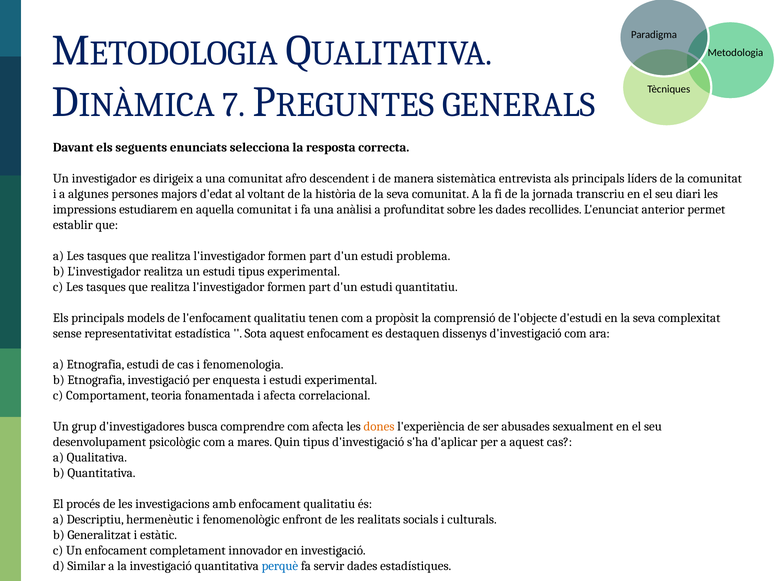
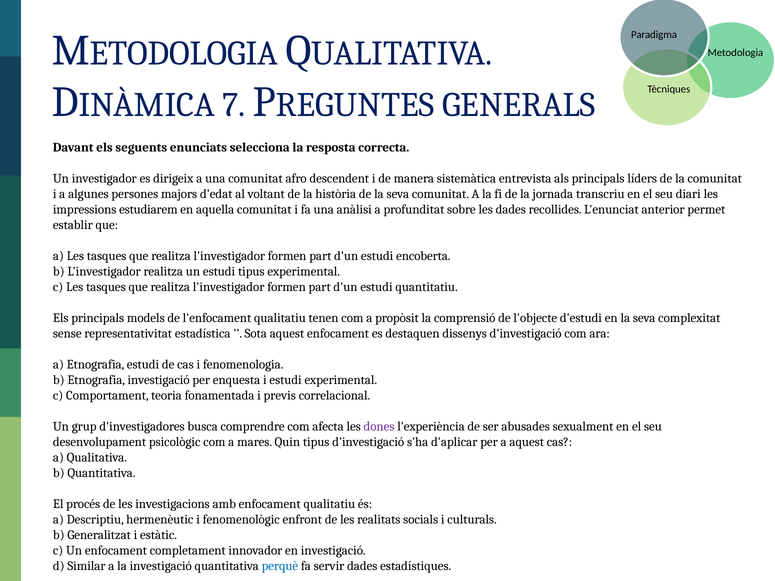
problema: problema -> encoberta
i afecta: afecta -> previs
dones colour: orange -> purple
